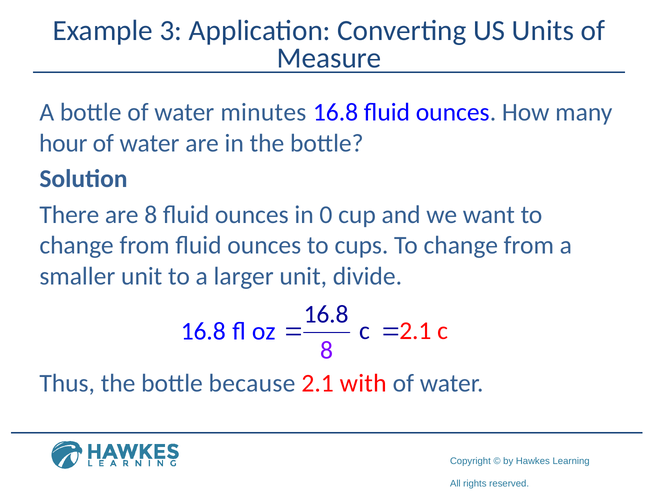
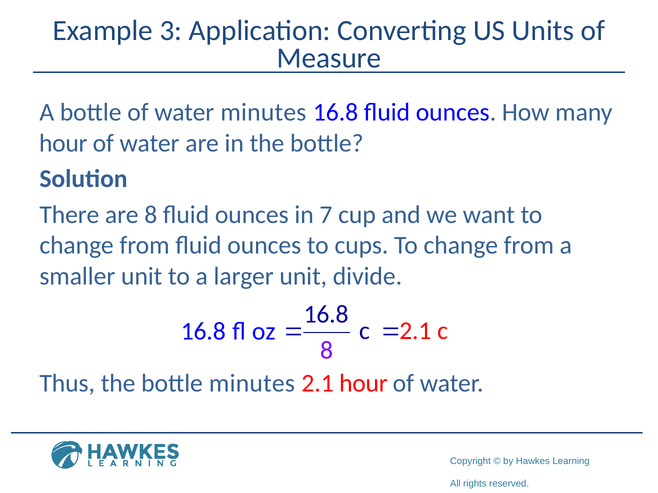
0: 0 -> 7
bottle because: because -> minutes
2.1 with: with -> hour
